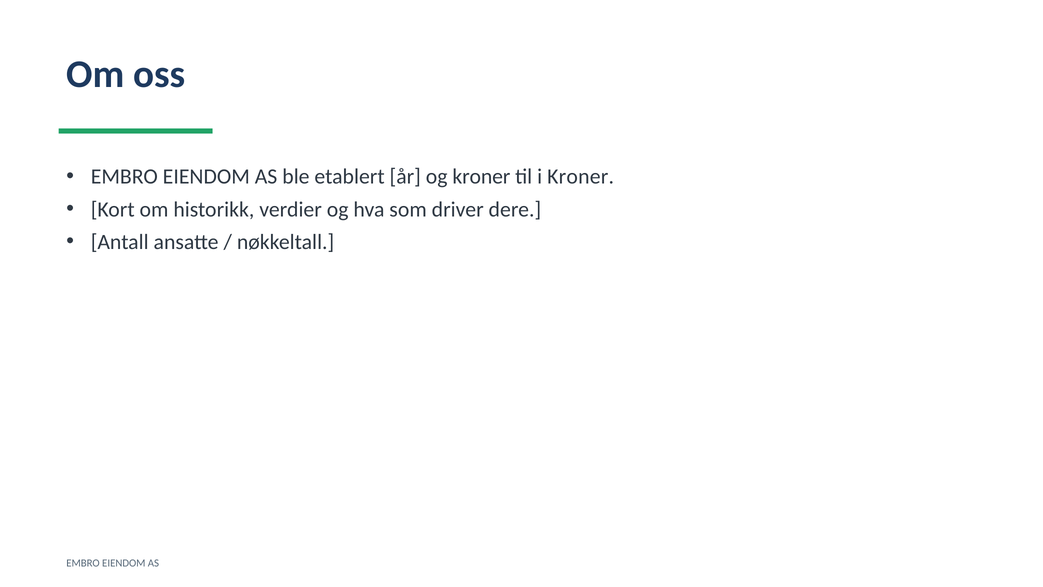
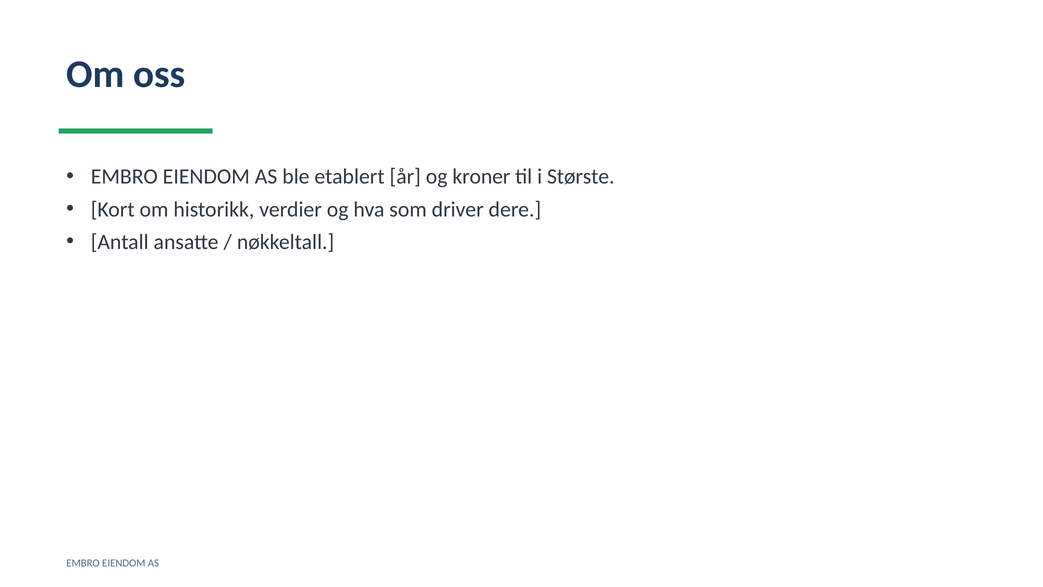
i Kroner: Kroner -> Største
